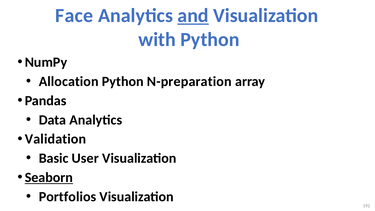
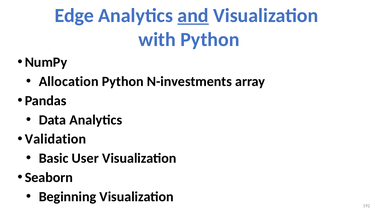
Face: Face -> Edge
N-preparation: N-preparation -> N-investments
Seaborn underline: present -> none
Portfolios: Portfolios -> Beginning
